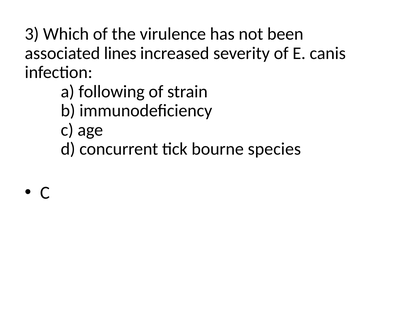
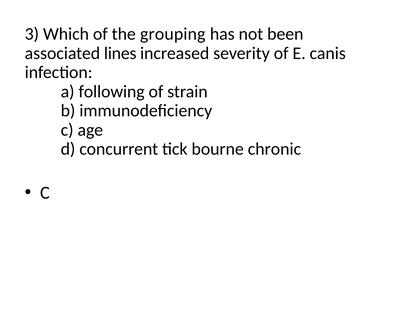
virulence: virulence -> grouping
species: species -> chronic
